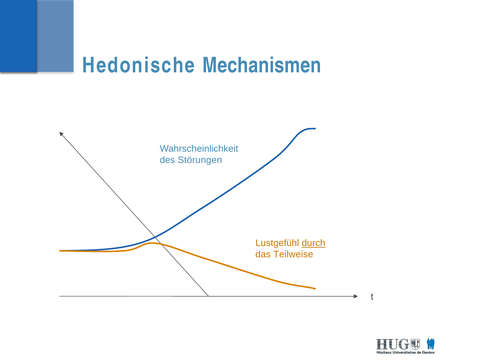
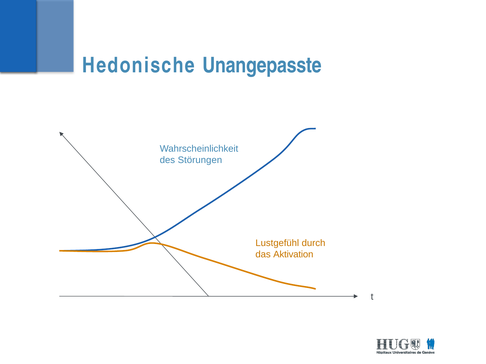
Mechanismen: Mechanismen -> Unangepasste
durch underline: present -> none
Teilweise: Teilweise -> Aktivation
